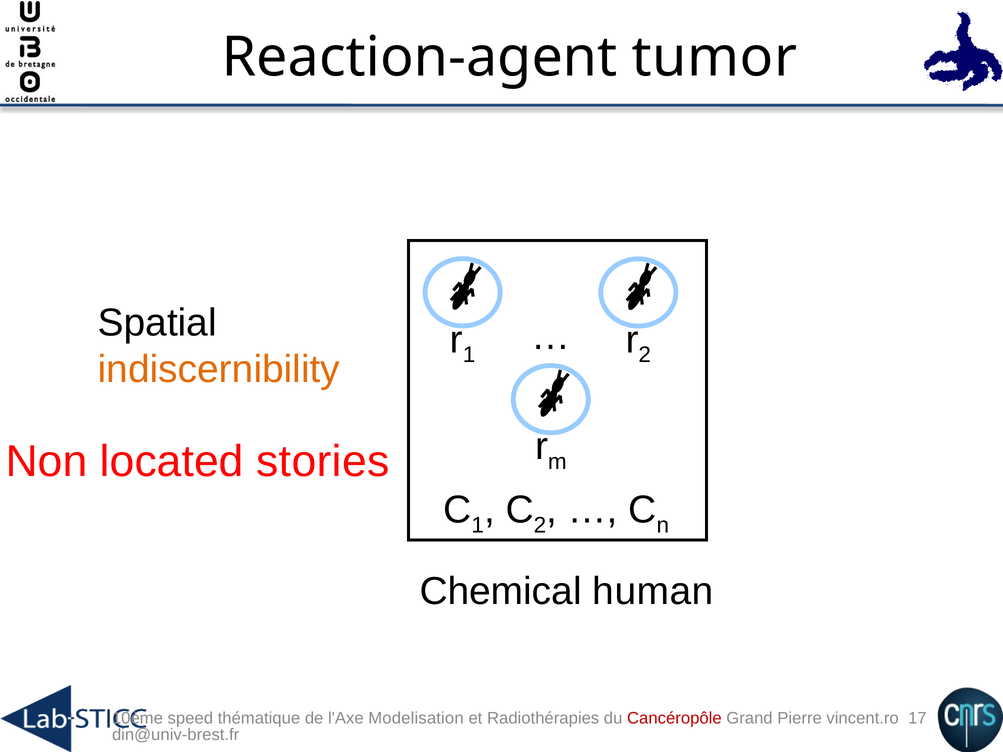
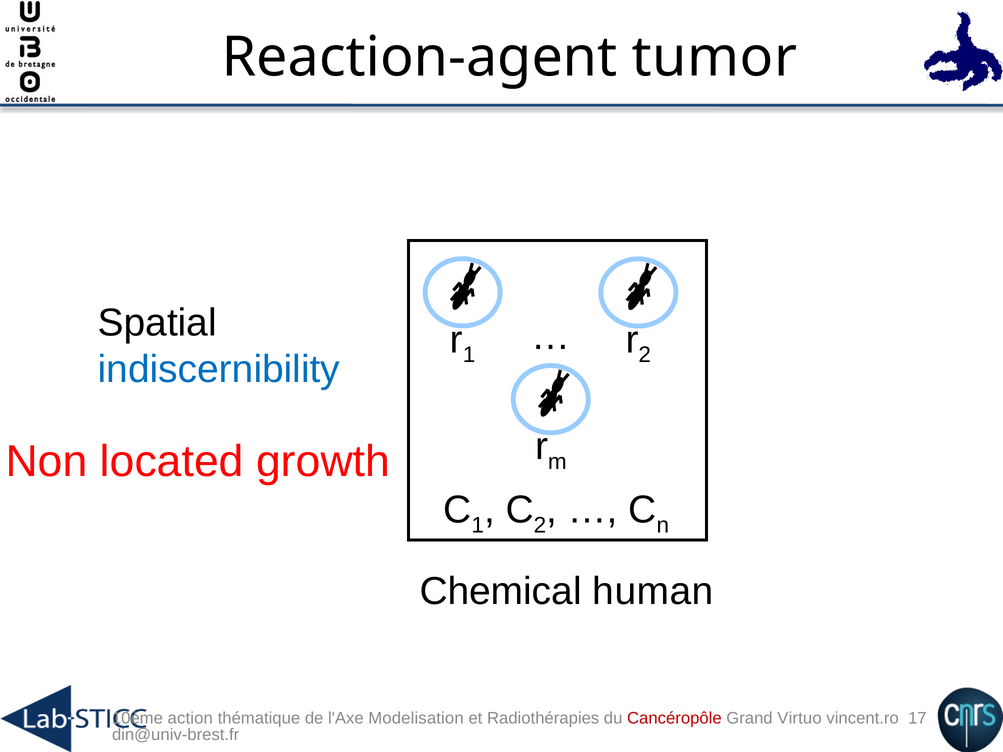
indiscernibility colour: orange -> blue
stories: stories -> growth
speed: speed -> action
Pierre: Pierre -> Virtuo
